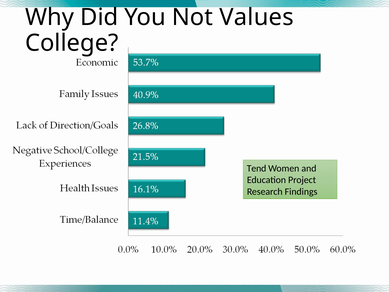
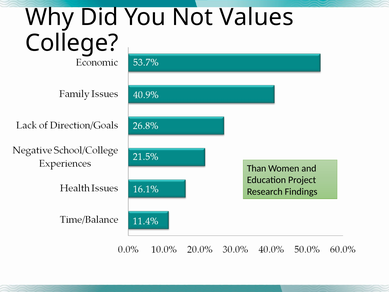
Tend: Tend -> Than
